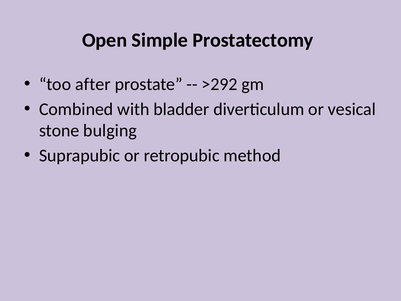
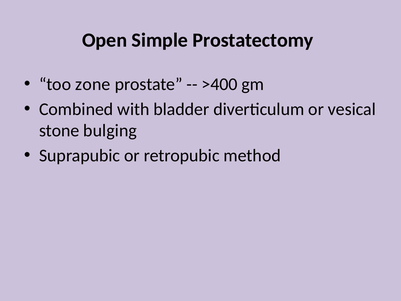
after: after -> zone
>292: >292 -> >400
